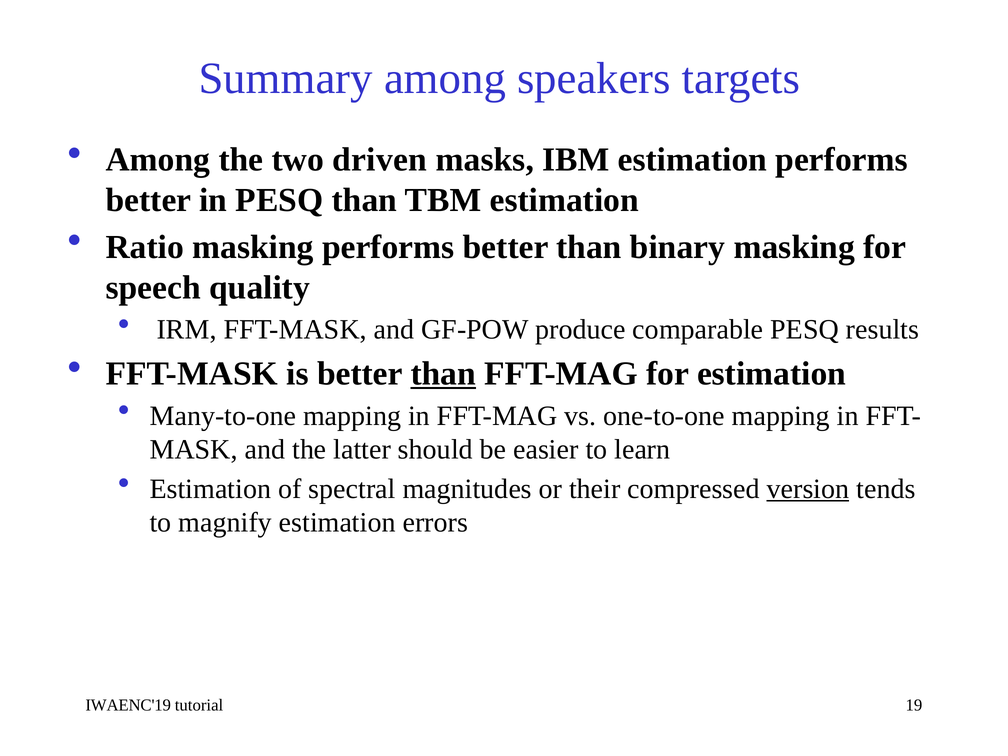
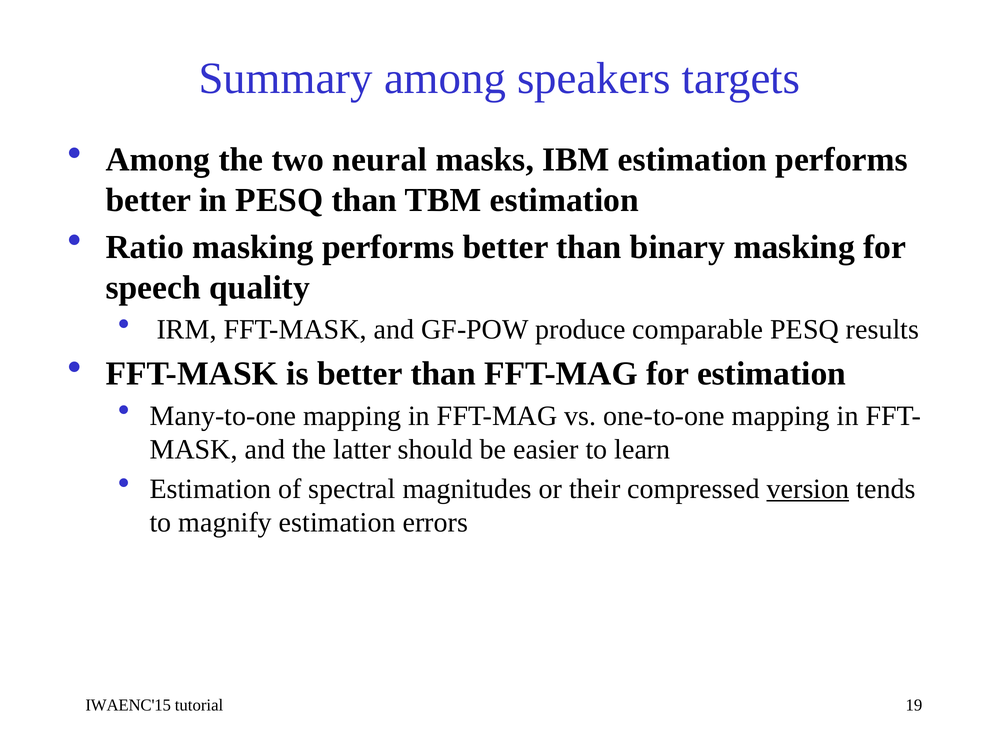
driven: driven -> neural
than at (443, 374) underline: present -> none
IWAENC'19: IWAENC'19 -> IWAENC'15
